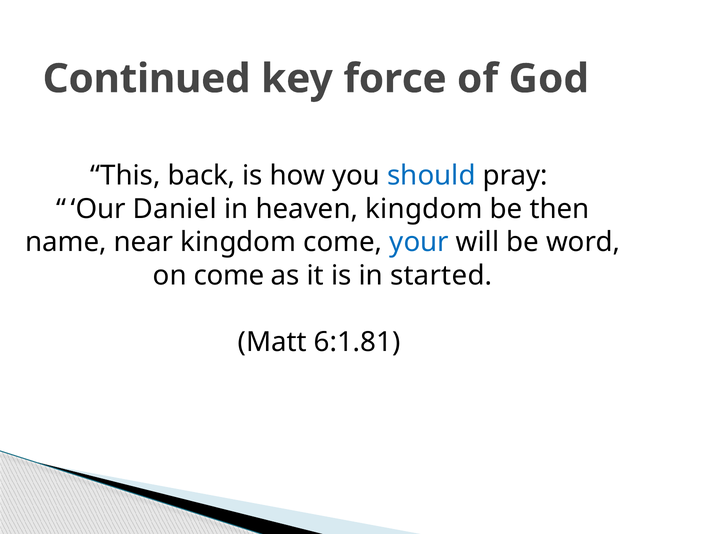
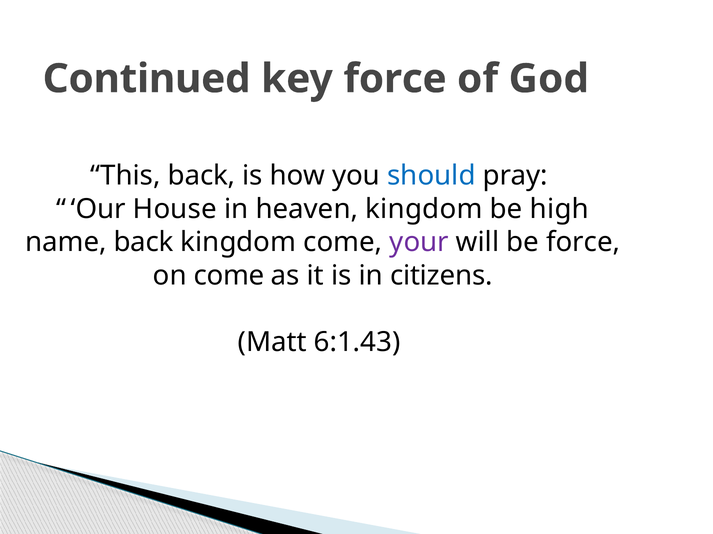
Daniel: Daniel -> House
then: then -> high
name near: near -> back
your colour: blue -> purple
be word: word -> force
started: started -> citizens
6:1.81: 6:1.81 -> 6:1.43
